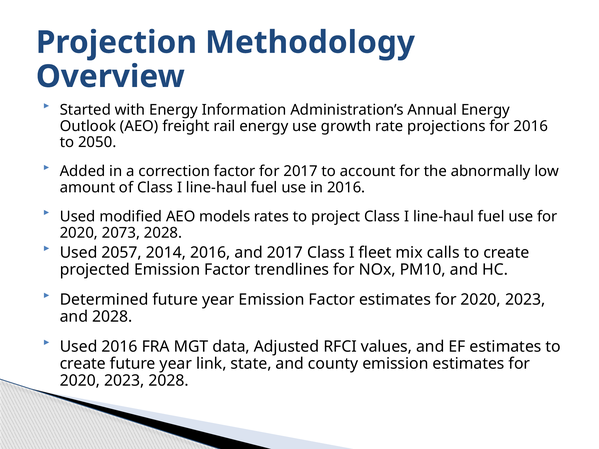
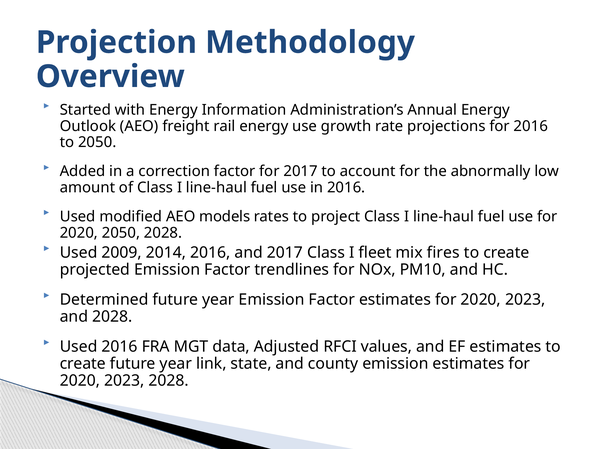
2020 2073: 2073 -> 2050
2057: 2057 -> 2009
calls: calls -> fires
